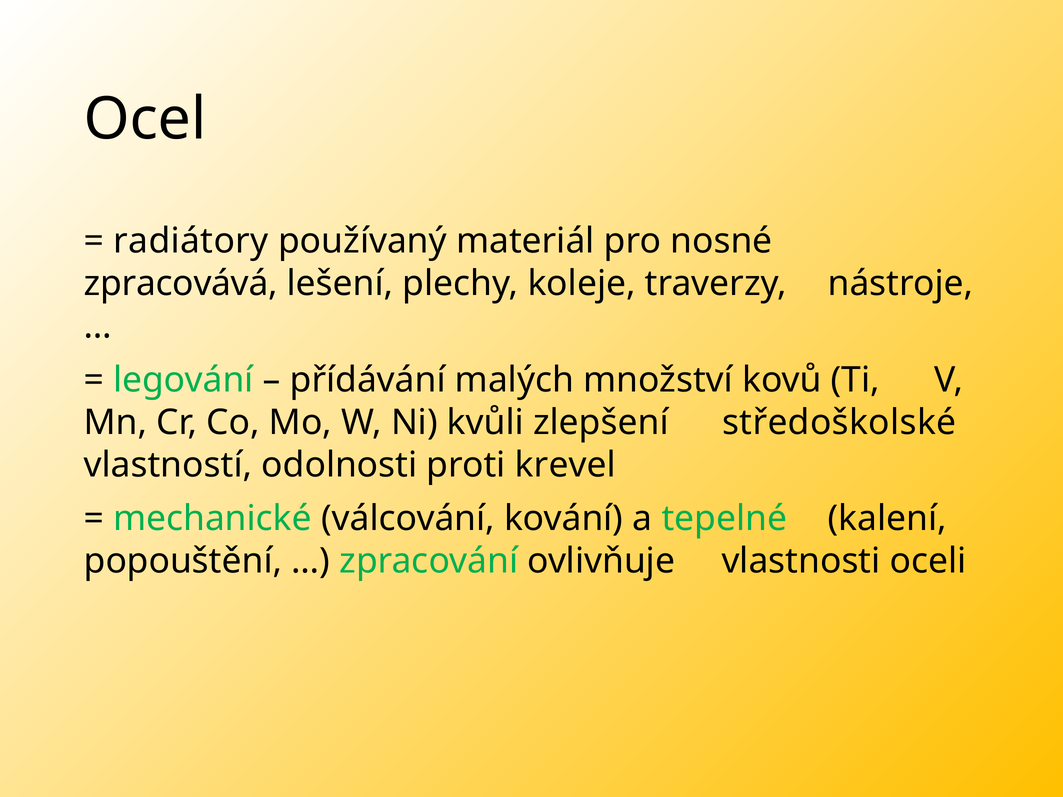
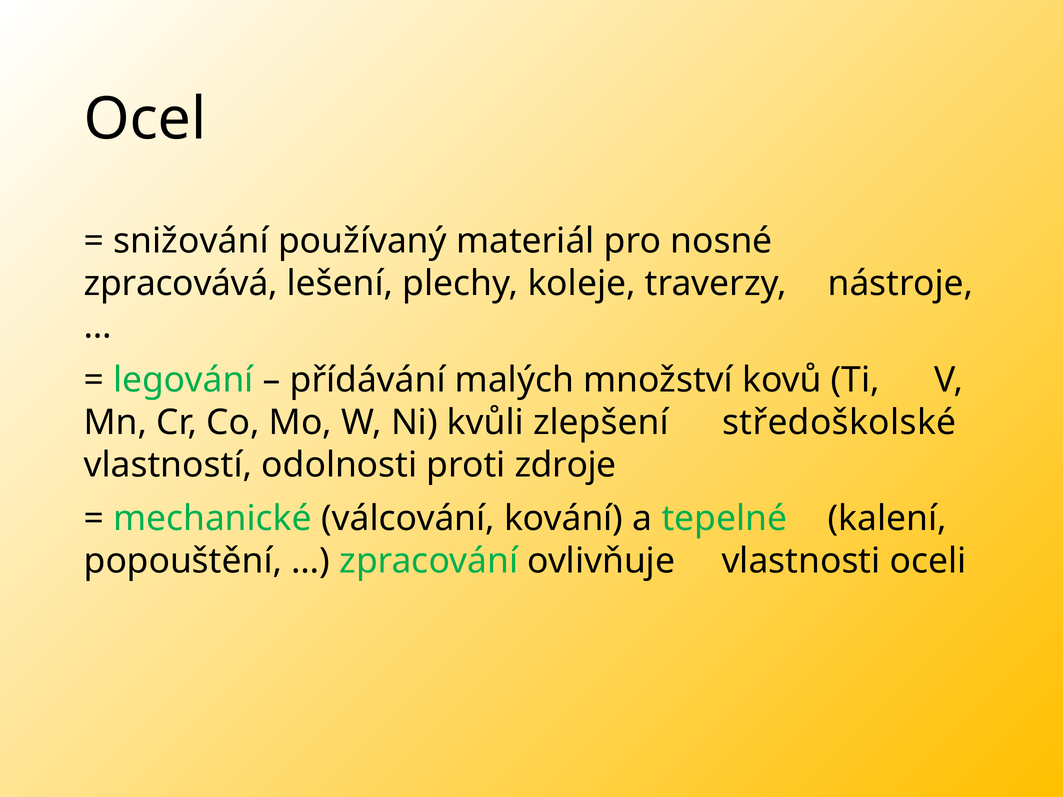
radiátory: radiátory -> snižování
krevel: krevel -> zdroje
